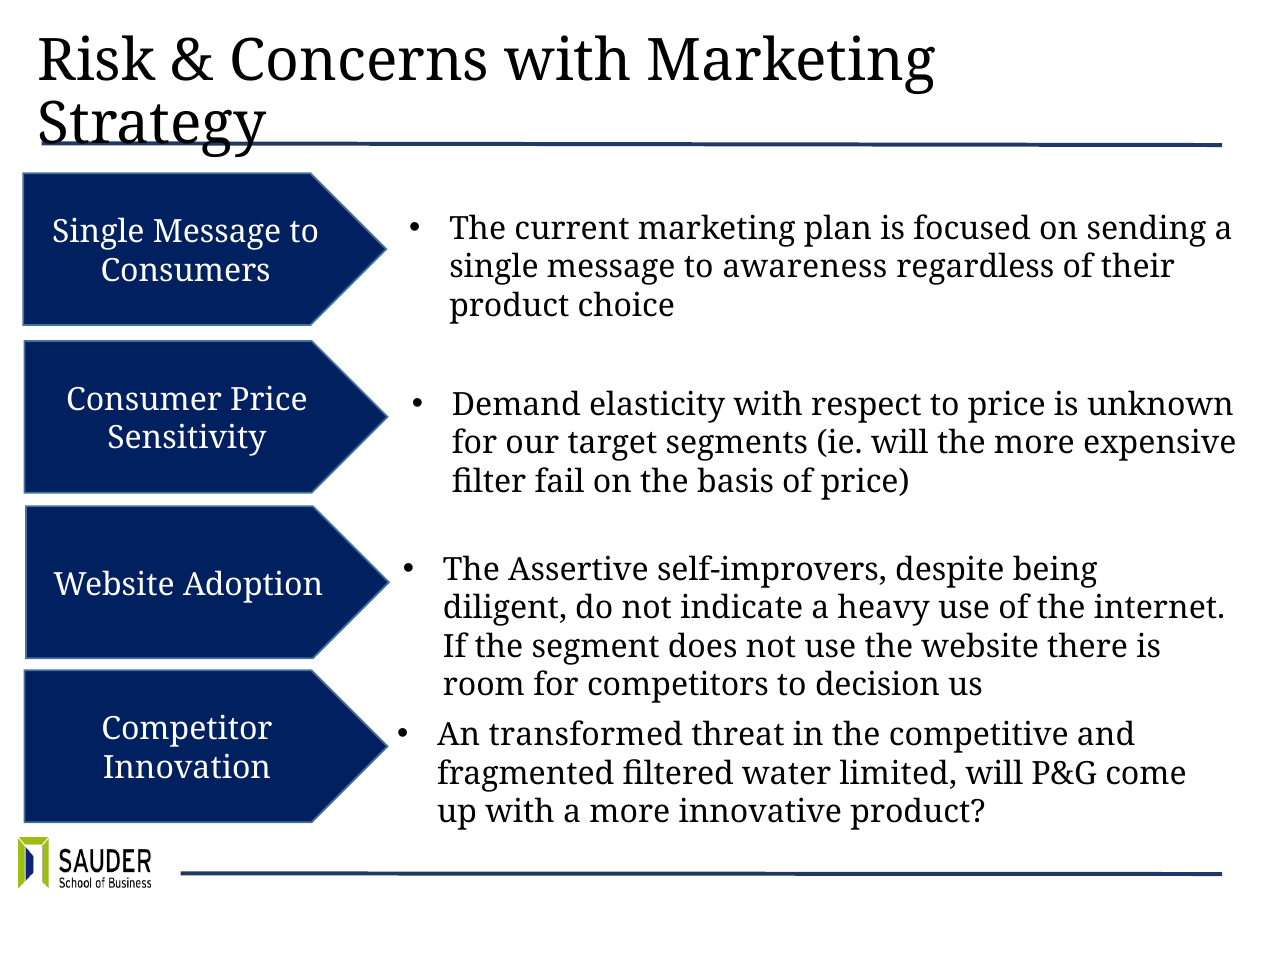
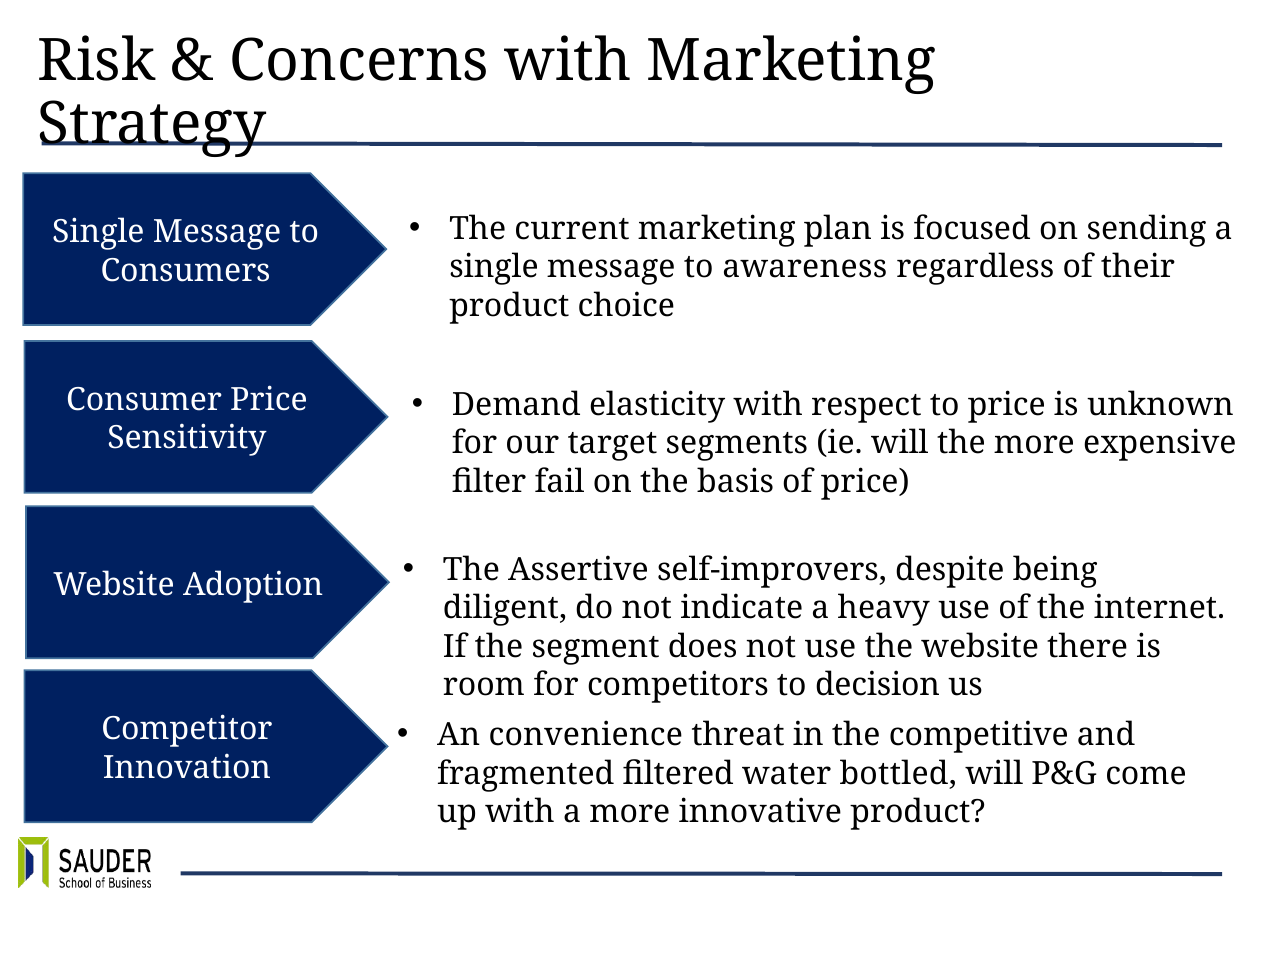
transformed: transformed -> convenience
limited: limited -> bottled
